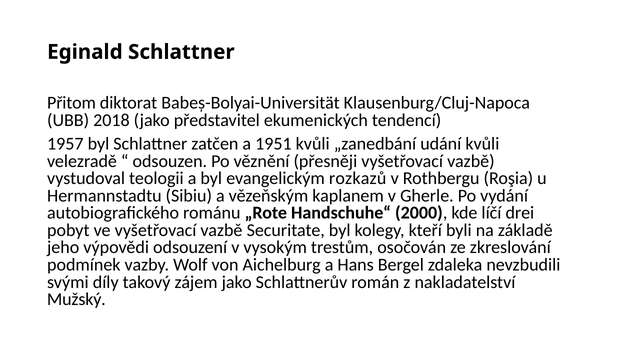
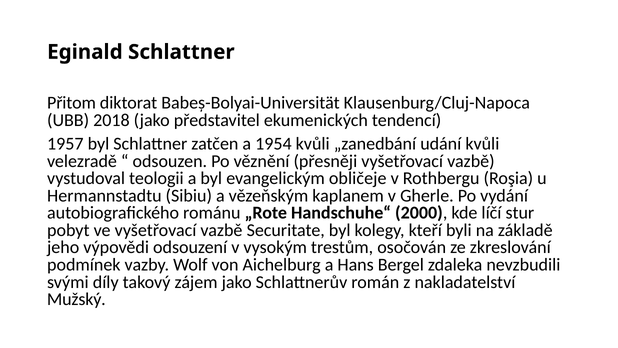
1951: 1951 -> 1954
rozkazů: rozkazů -> obličeje
drei: drei -> stur
